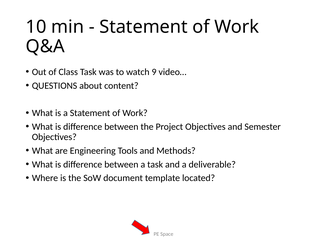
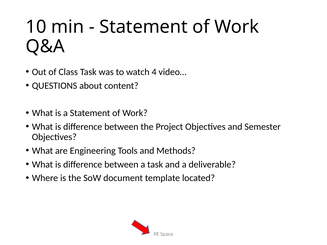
9: 9 -> 4
